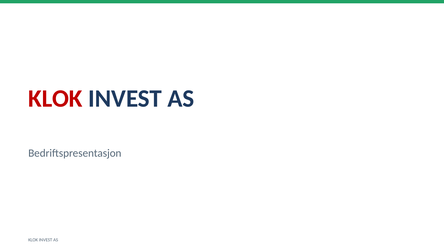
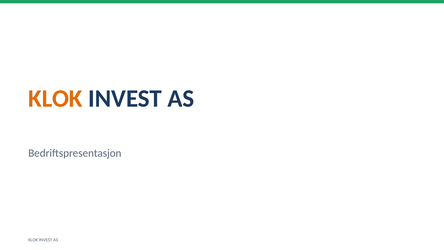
KLOK at (55, 98) colour: red -> orange
